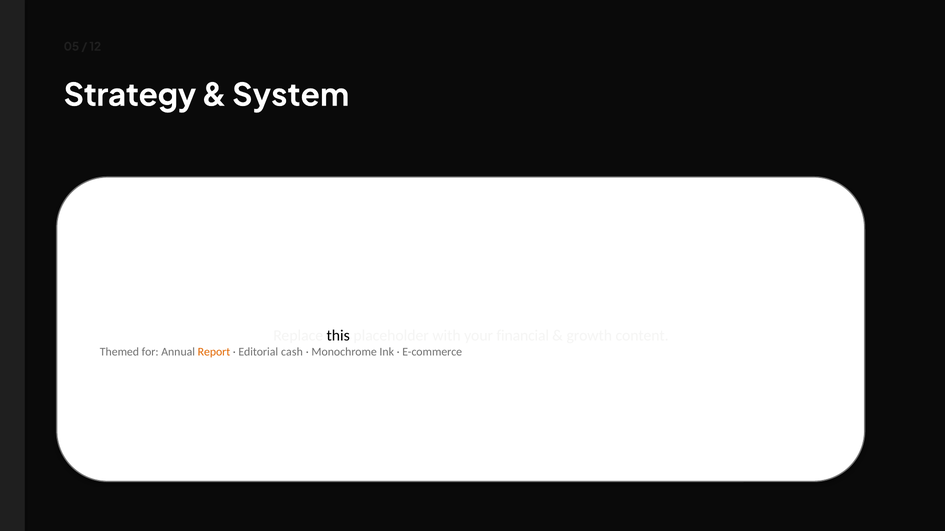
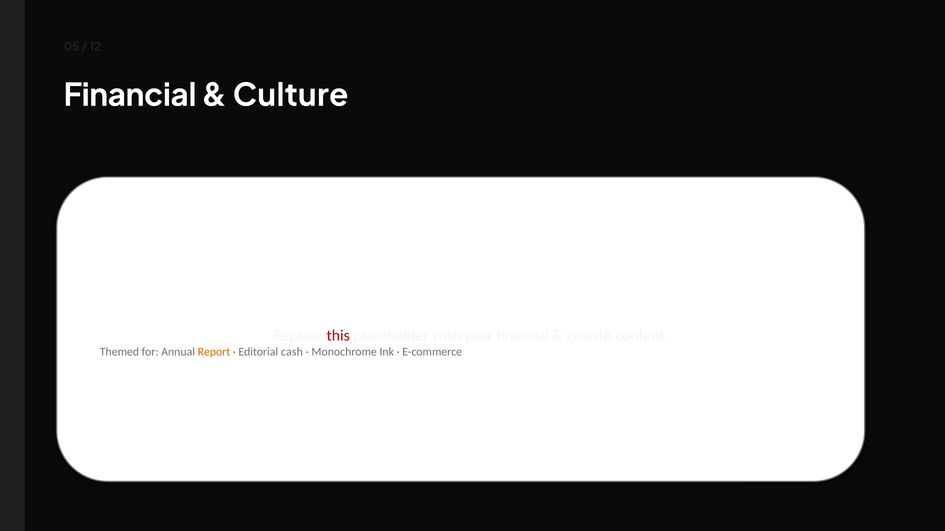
Strategy at (130, 95): Strategy -> Financial
System: System -> Culture
this colour: black -> red
